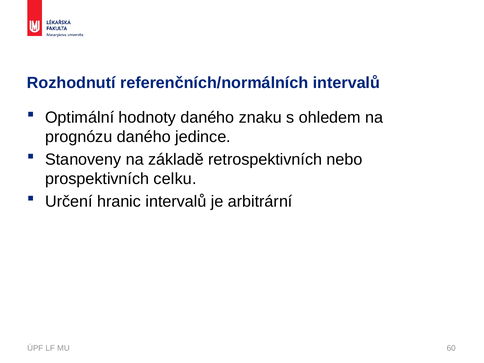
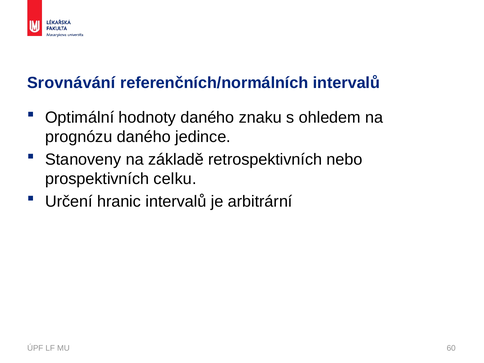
Rozhodnutí: Rozhodnutí -> Srovnávání
